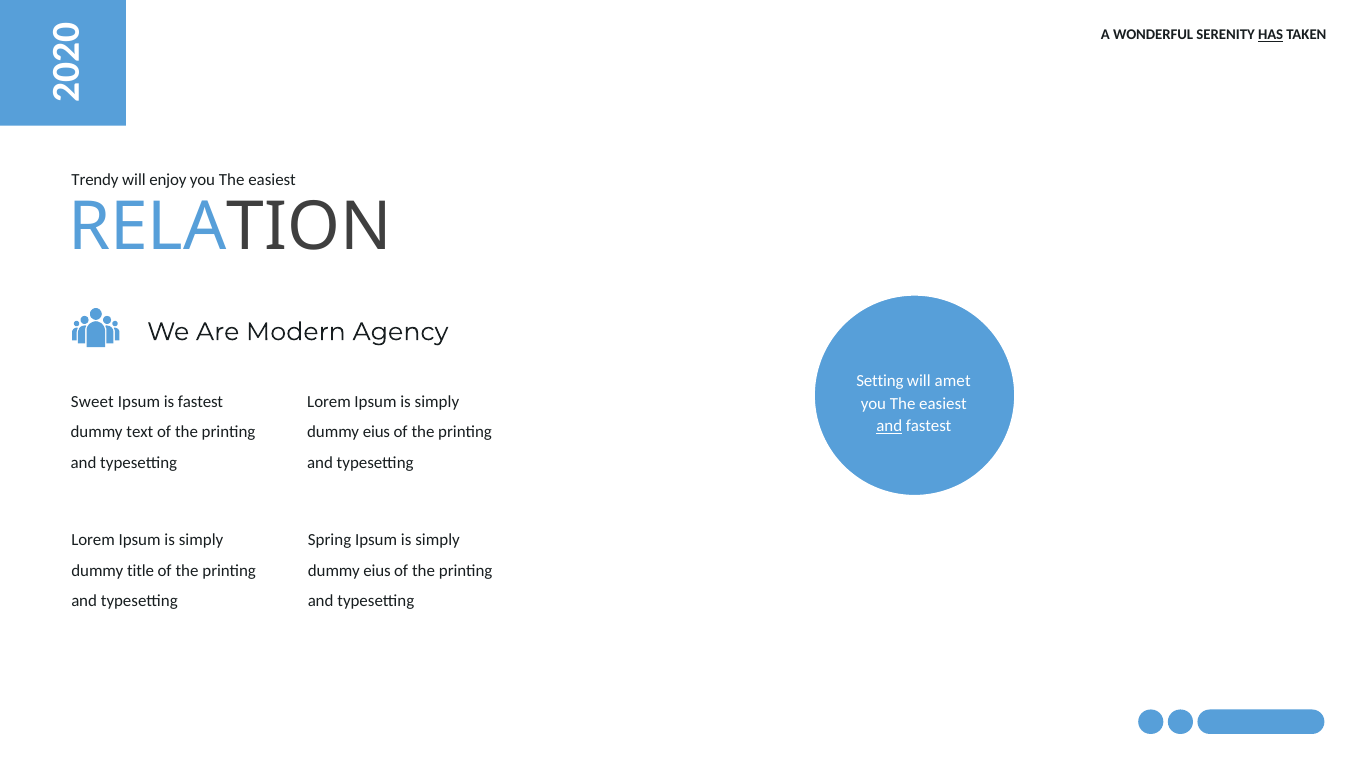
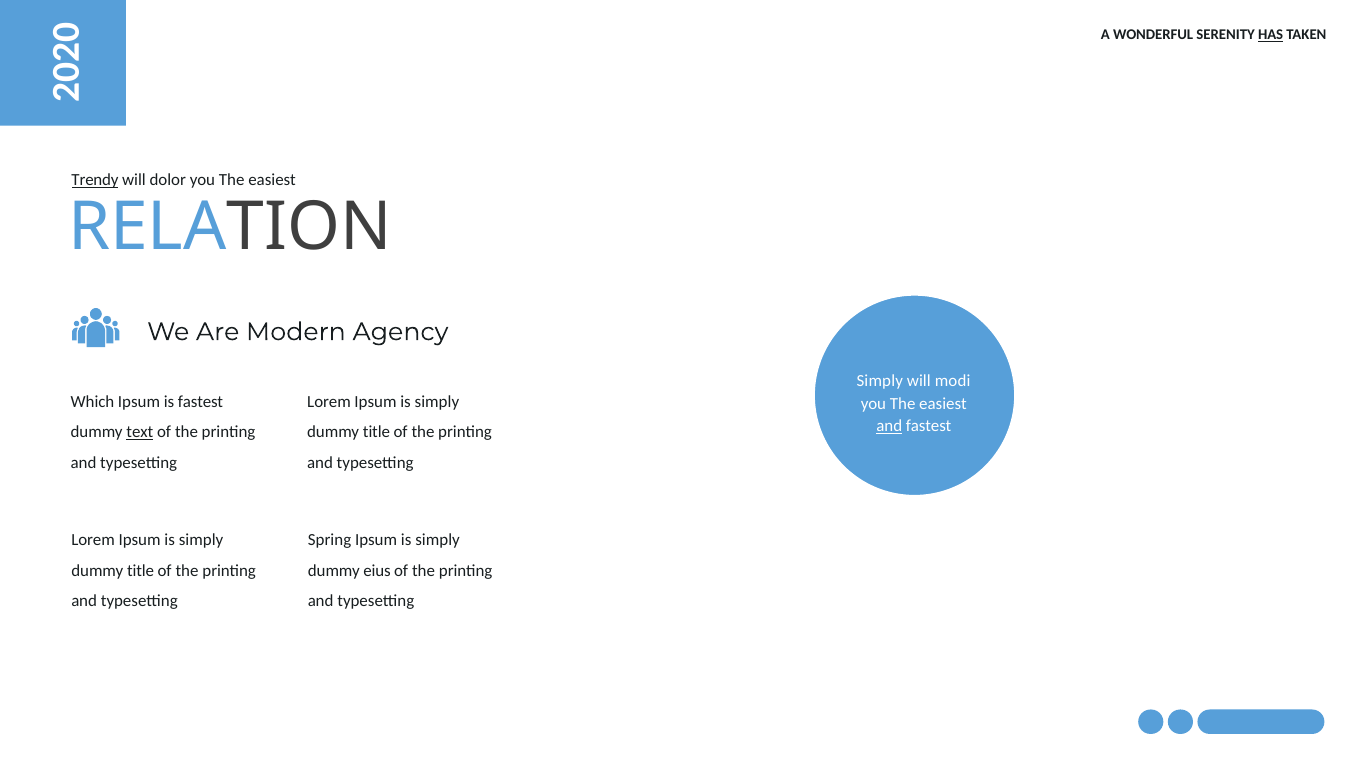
Trendy underline: none -> present
enjoy: enjoy -> dolor
Setting at (880, 381): Setting -> Simply
amet: amet -> modi
Sweet: Sweet -> Which
text underline: none -> present
eius at (376, 432): eius -> title
